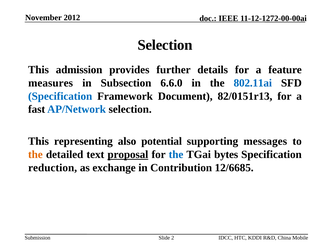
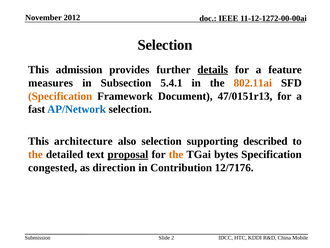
details underline: none -> present
6.6.0: 6.6.0 -> 5.4.1
802.11ai colour: blue -> orange
Specification at (60, 96) colour: blue -> orange
82/0151r13: 82/0151r13 -> 47/0151r13
representing: representing -> architecture
also potential: potential -> selection
messages: messages -> described
the at (176, 154) colour: blue -> orange
reduction: reduction -> congested
exchange: exchange -> direction
12/6685: 12/6685 -> 12/7176
